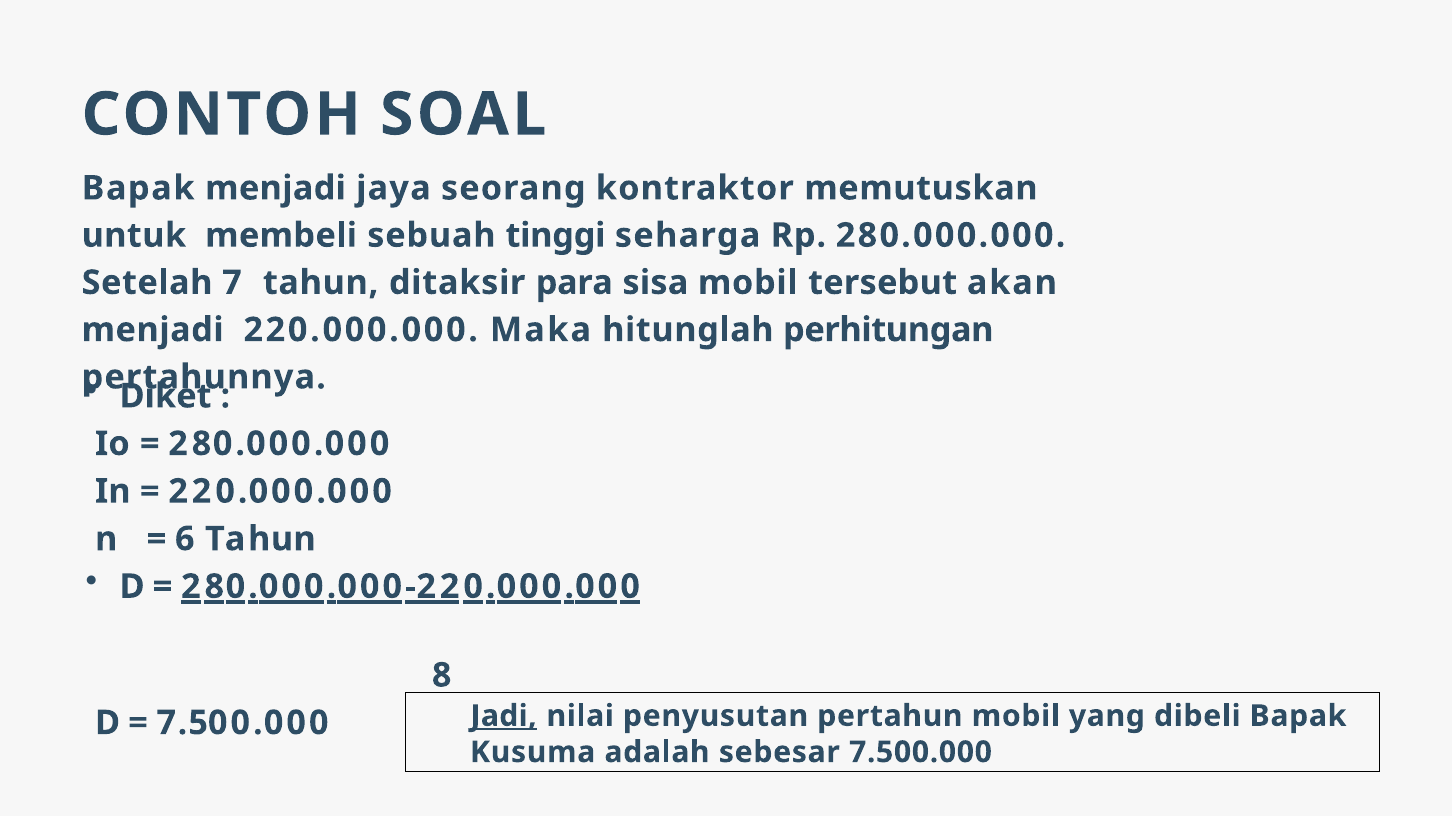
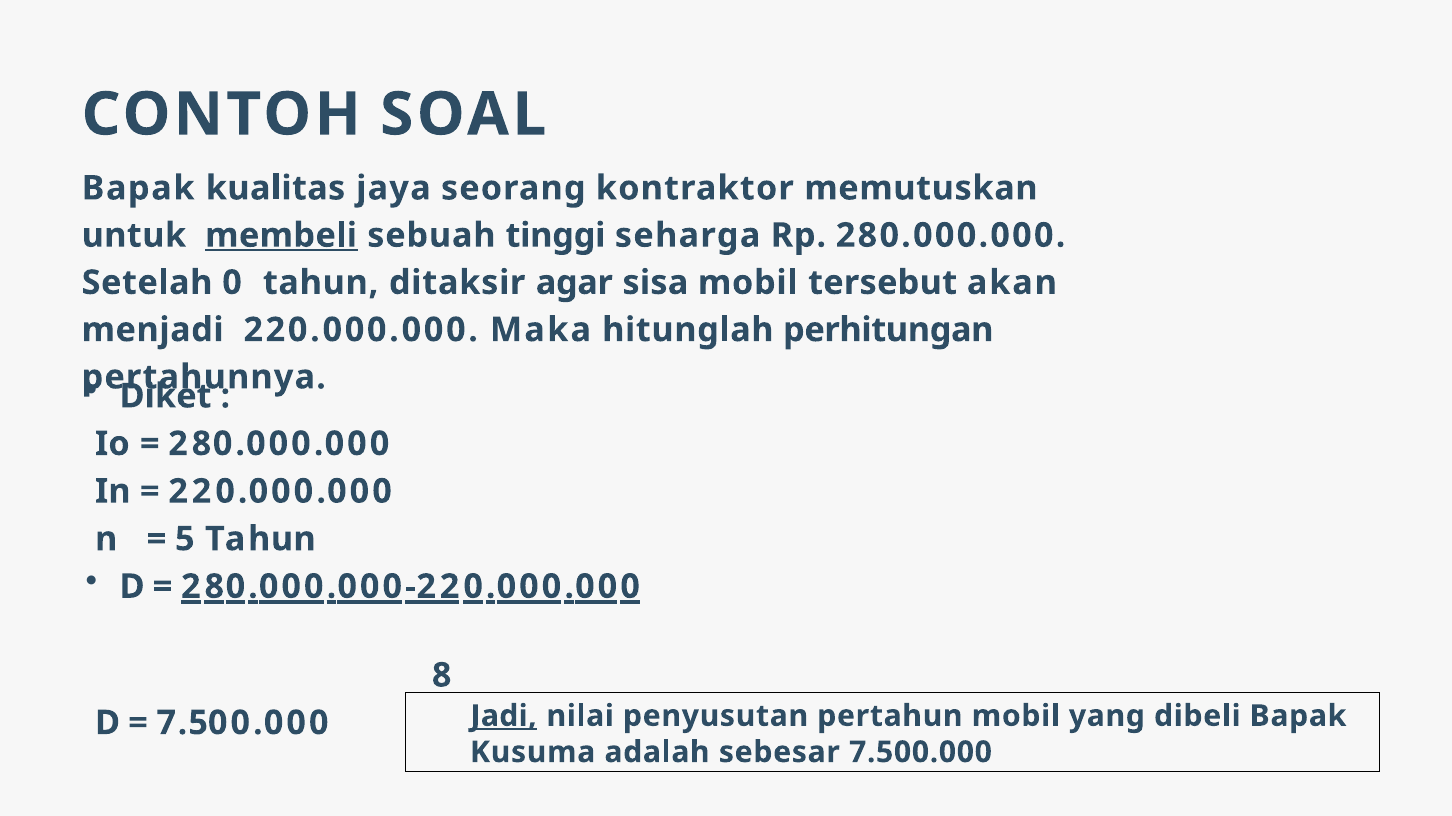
Bapak menjadi: menjadi -> kualitas
membeli underline: none -> present
7: 7 -> 0
para: para -> agar
6: 6 -> 5
